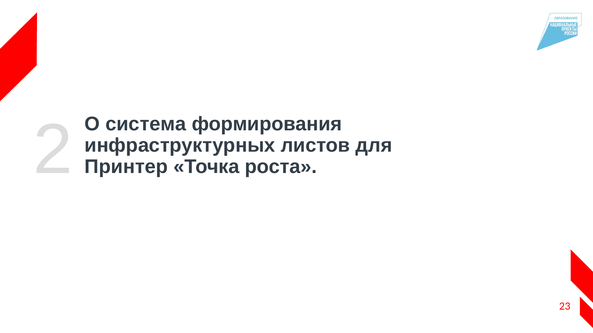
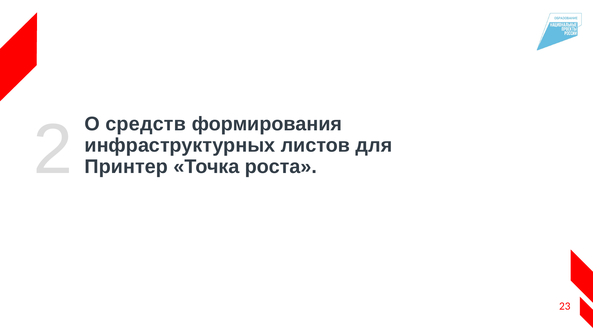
система: система -> средств
